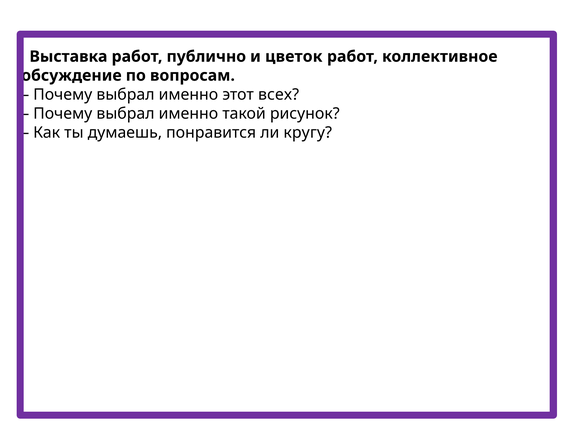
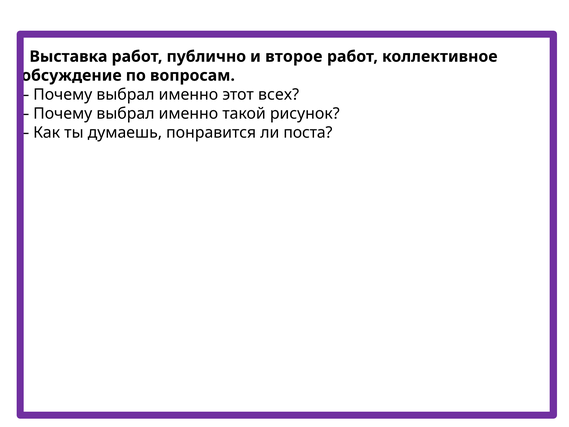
цветок: цветок -> второе
кругу: кругу -> поста
